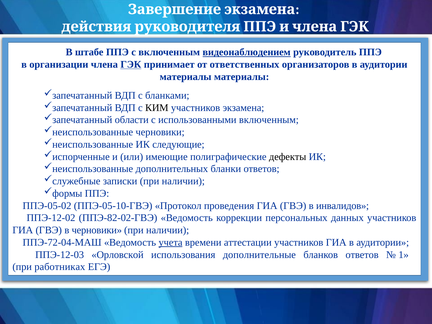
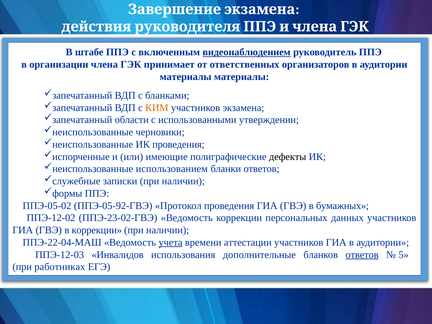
ГЭК underline: present -> none
КИМ colour: black -> orange
использованными включенным: включенным -> утверждении
ИК следующие: следующие -> проведения
дополнительных: дополнительных -> использованием
ППЭ-05-10-ГВЭ: ППЭ-05-10-ГВЭ -> ППЭ-05-92-ГВЭ
инвалидов: инвалидов -> бумажных
ППЭ-82-02-ГВЭ: ППЭ-82-02-ГВЭ -> ППЭ-23-02-ГВЭ
в черновики: черновики -> коррекции
ППЭ-72-04-МАШ: ППЭ-72-04-МАШ -> ППЭ-22-04-МАШ
Орловской: Орловской -> Инвалидов
ответов at (362, 255) underline: none -> present
1: 1 -> 5
